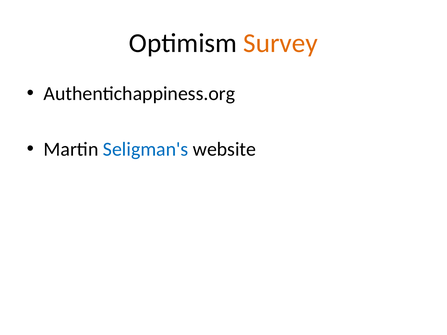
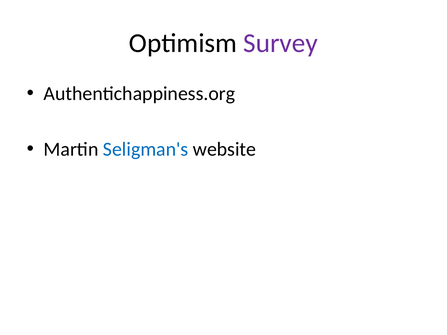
Survey colour: orange -> purple
